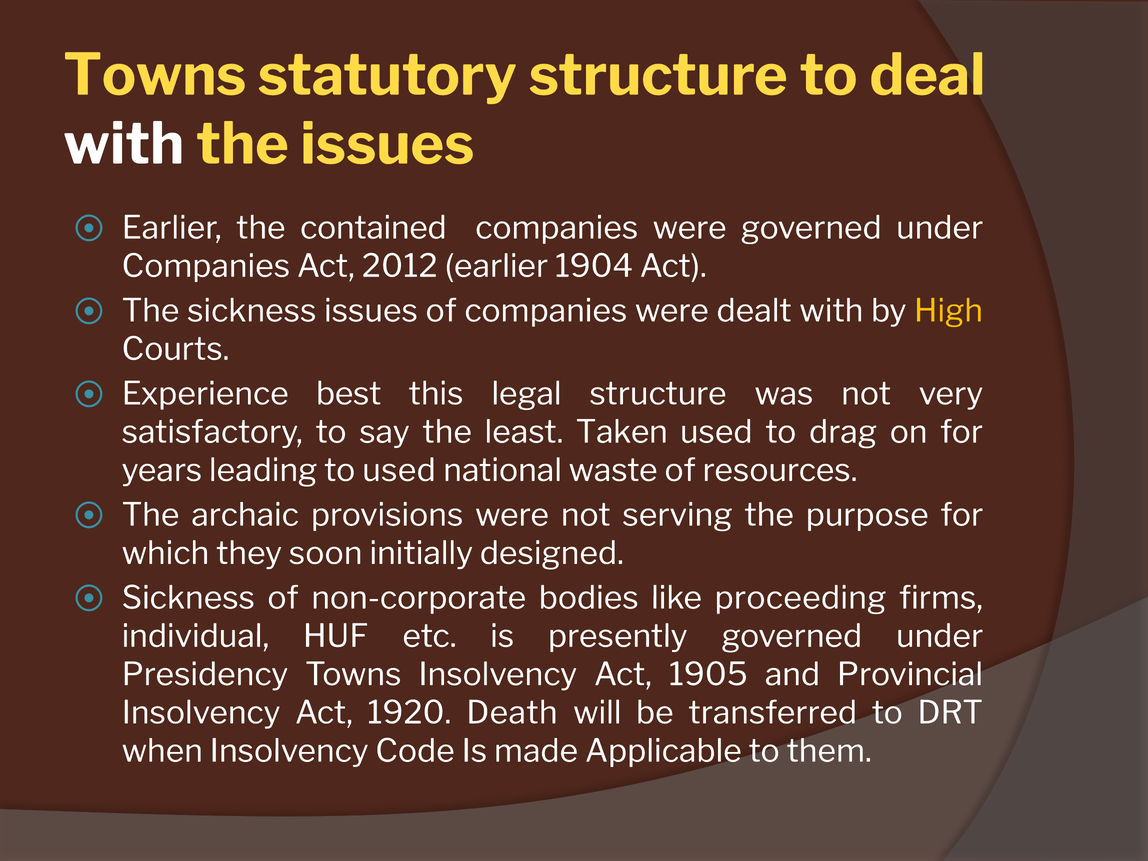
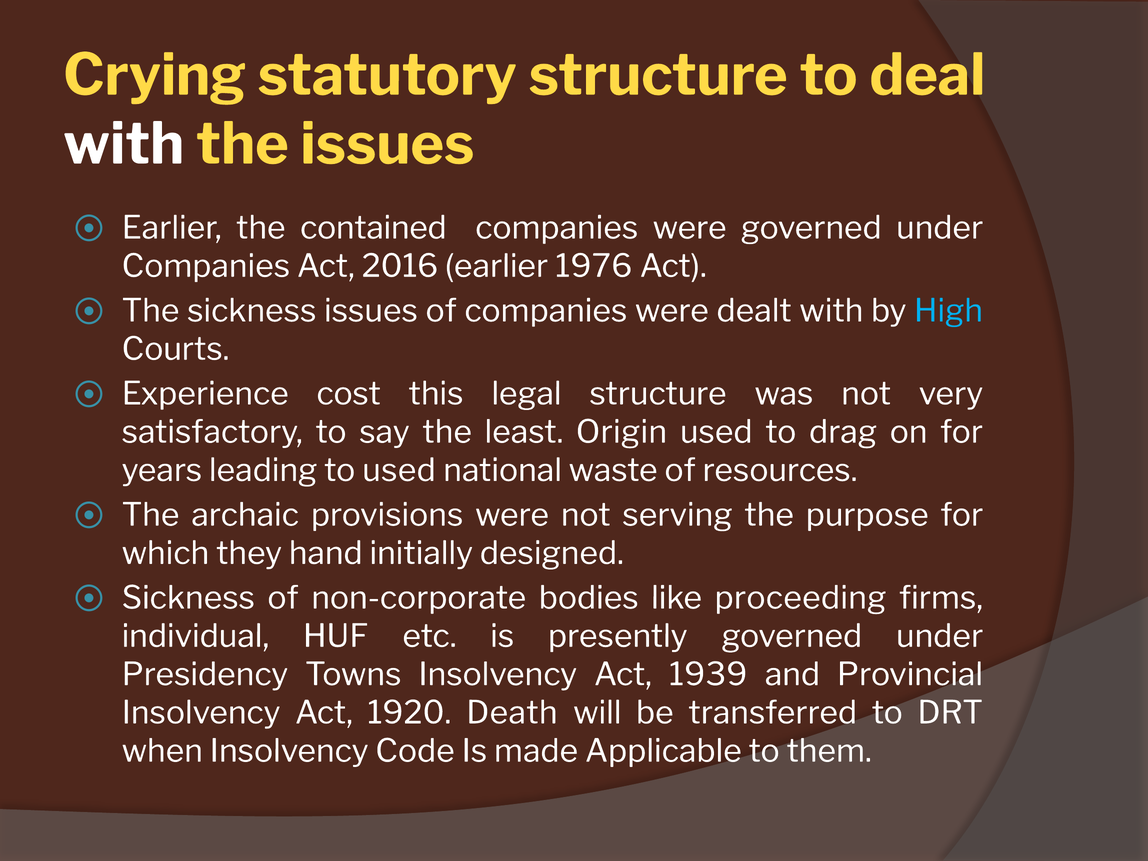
Towns at (155, 76): Towns -> Crying
2012: 2012 -> 2016
1904: 1904 -> 1976
High colour: yellow -> light blue
best: best -> cost
Taken: Taken -> Origin
soon: soon -> hand
1905: 1905 -> 1939
